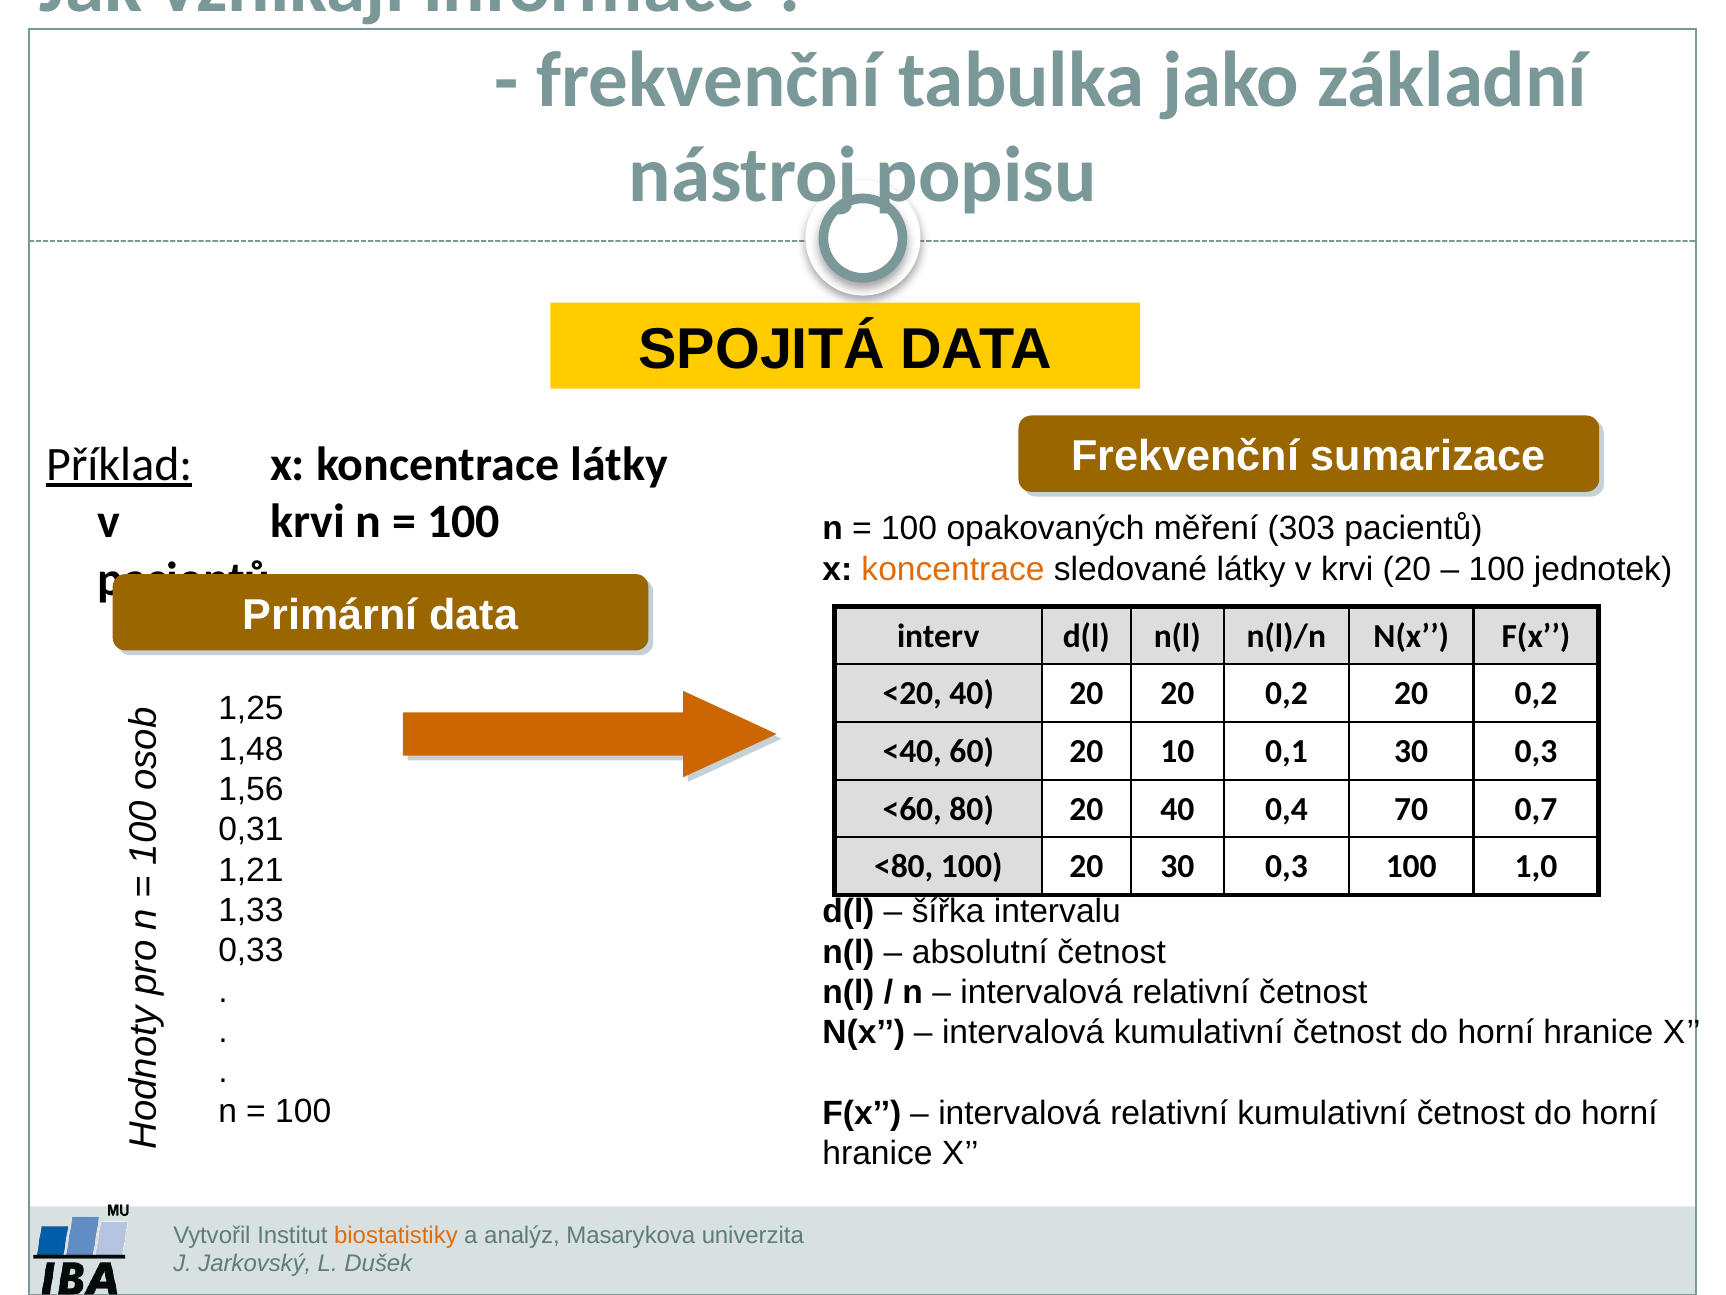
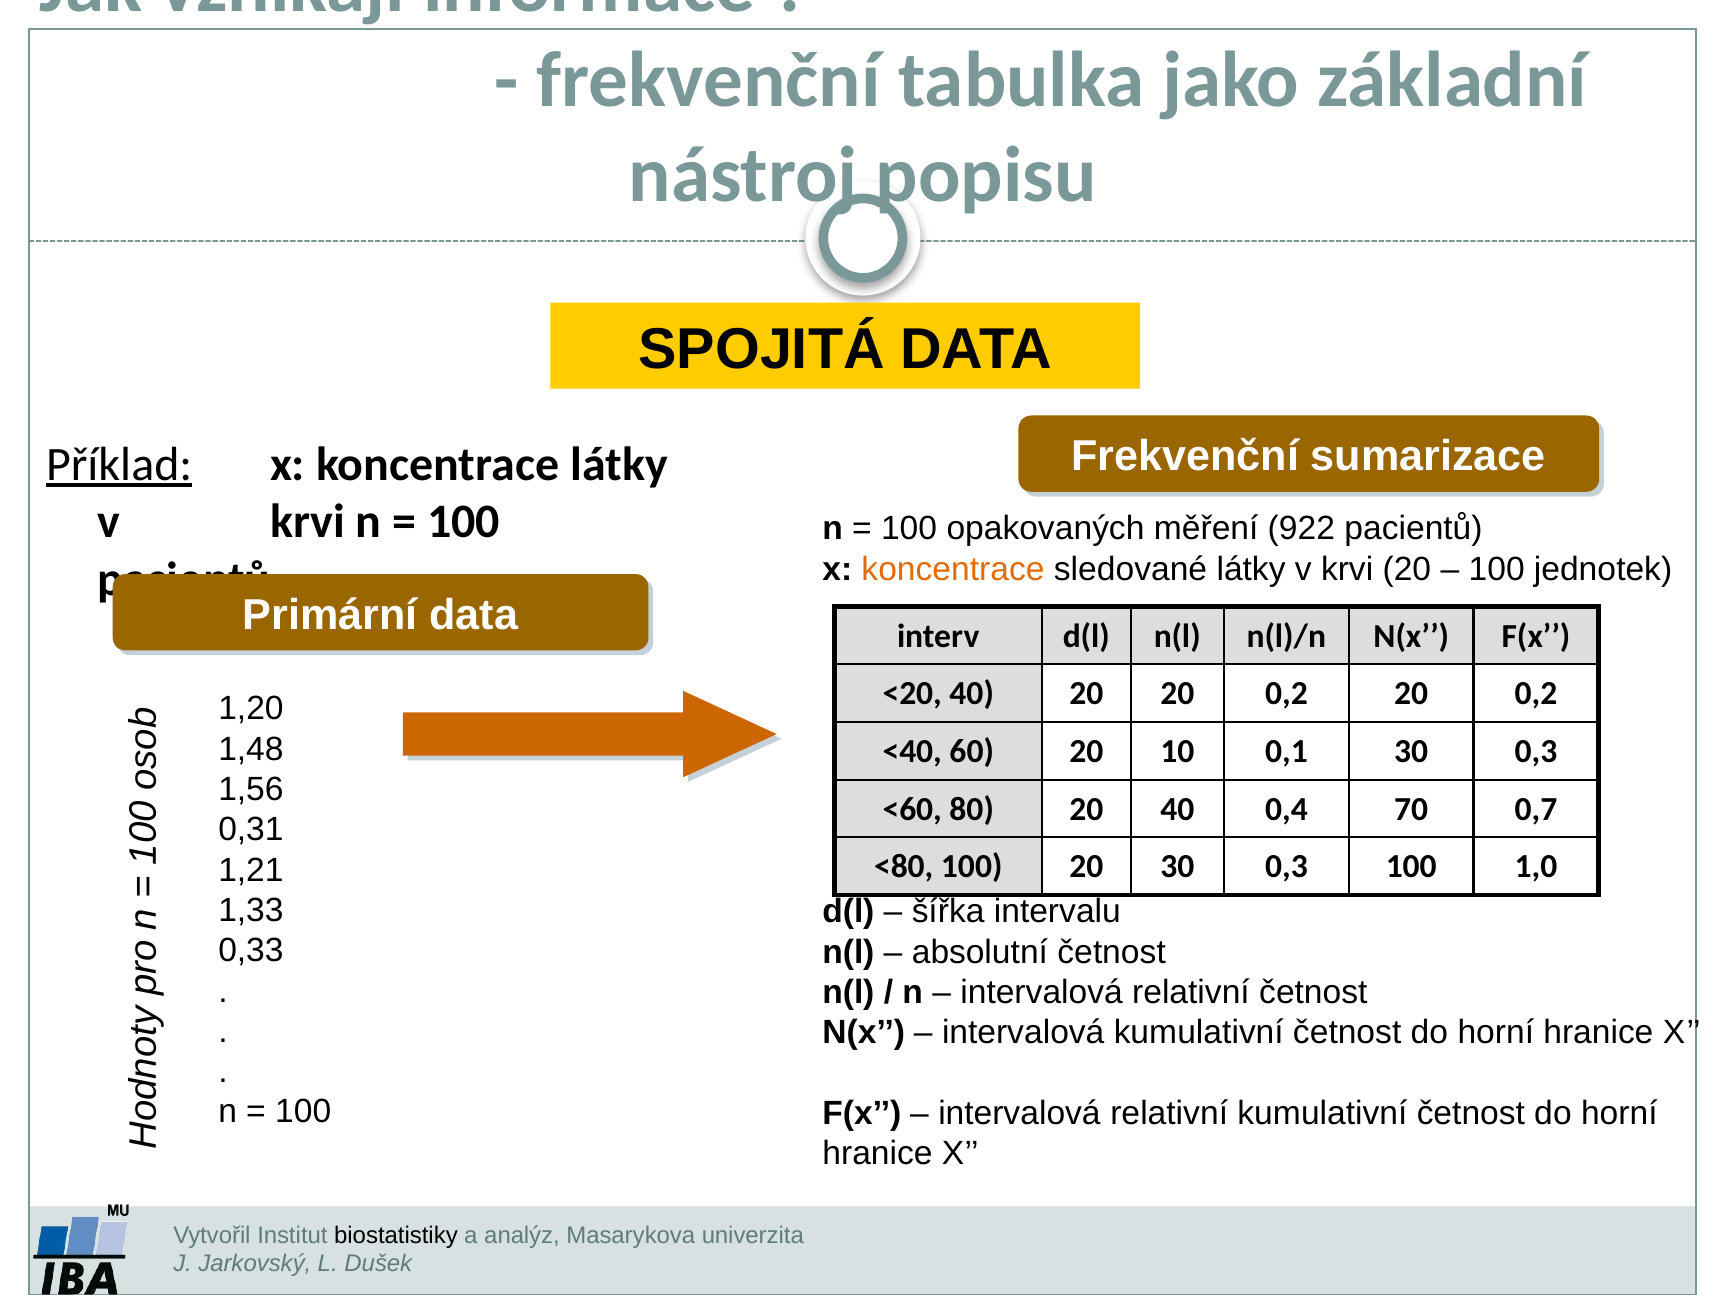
303: 303 -> 922
1,25: 1,25 -> 1,20
biostatistiky colour: orange -> black
